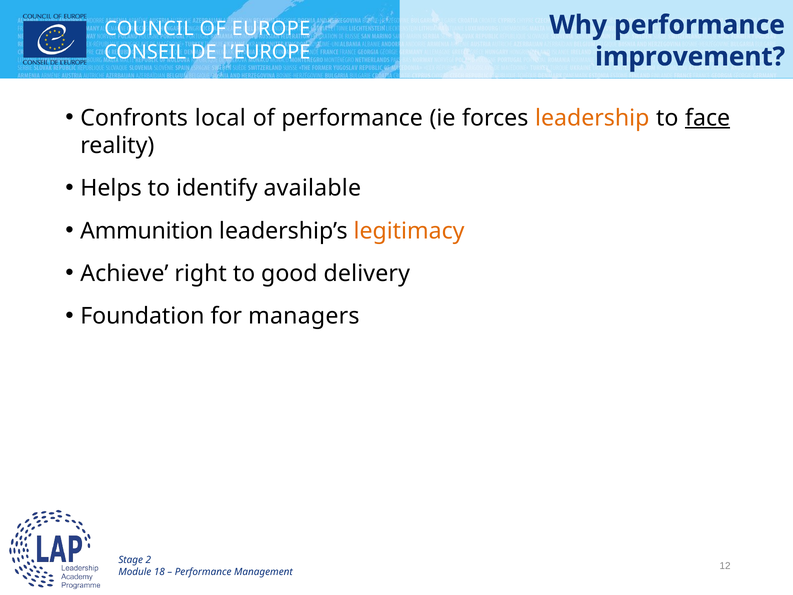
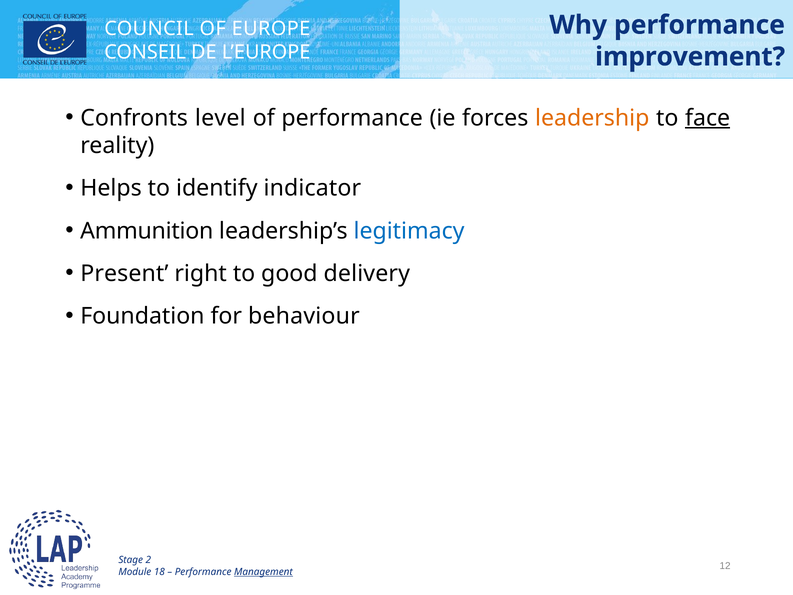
local: local -> level
available: available -> indicator
legitimacy colour: orange -> blue
Achieve: Achieve -> Present
managers: managers -> behaviour
Management underline: none -> present
